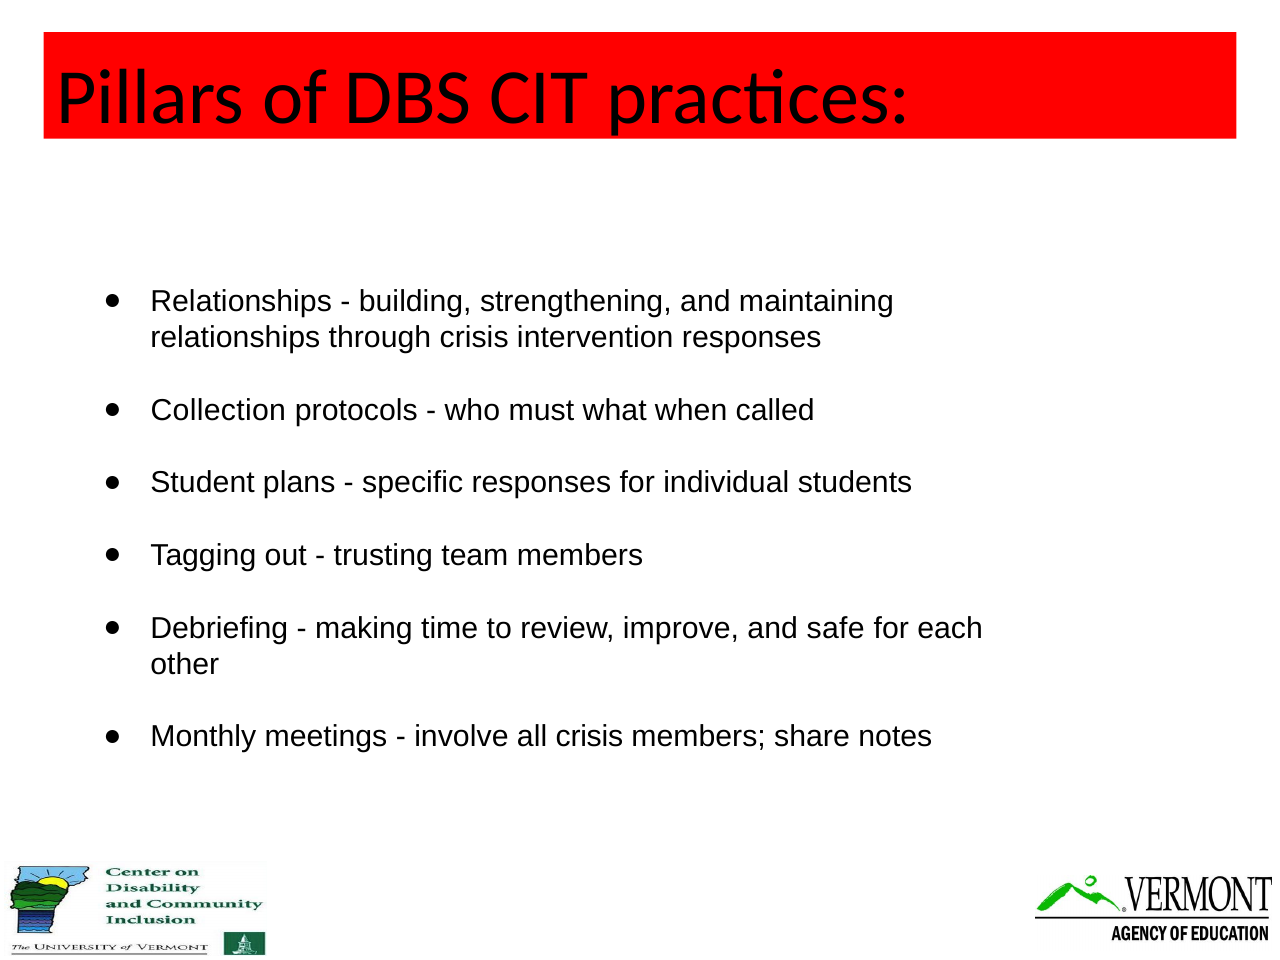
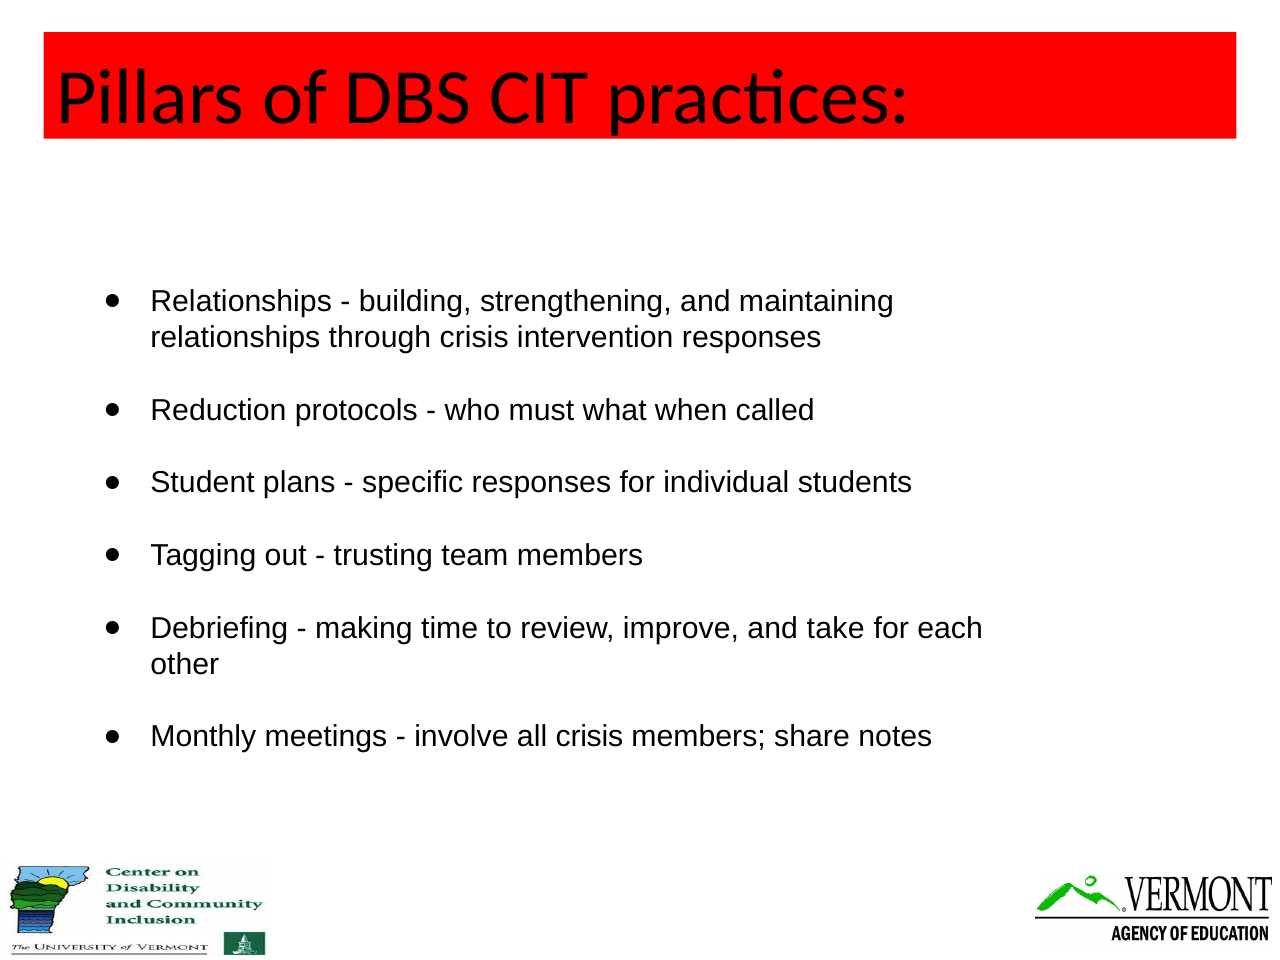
Collection: Collection -> Reduction
safe: safe -> take
